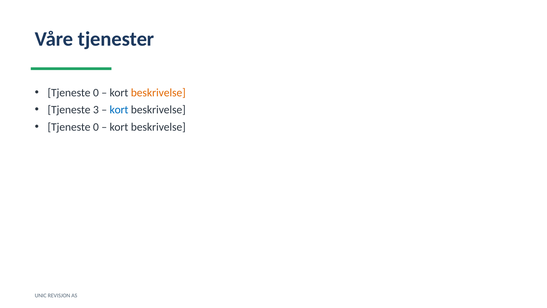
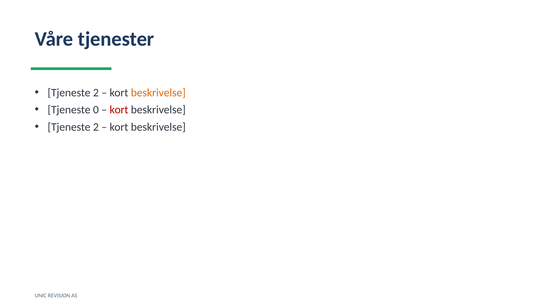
0 at (96, 93): 0 -> 2
3: 3 -> 0
kort at (119, 110) colour: blue -> red
0 at (96, 127): 0 -> 2
